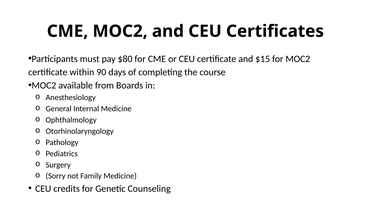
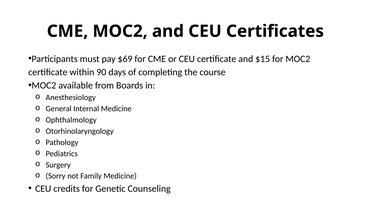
$80: $80 -> $69
